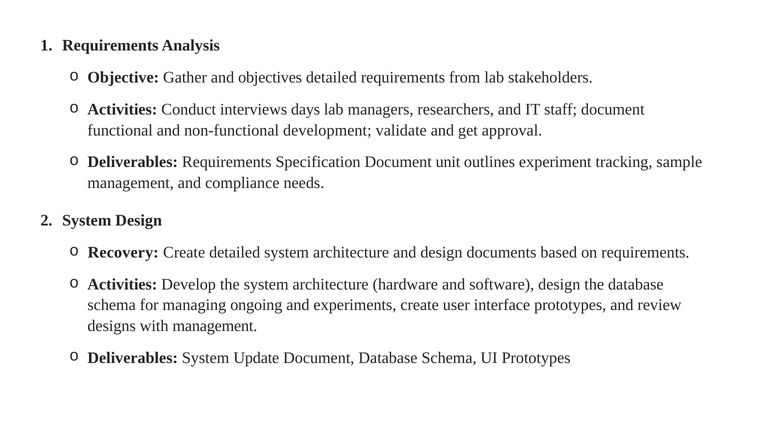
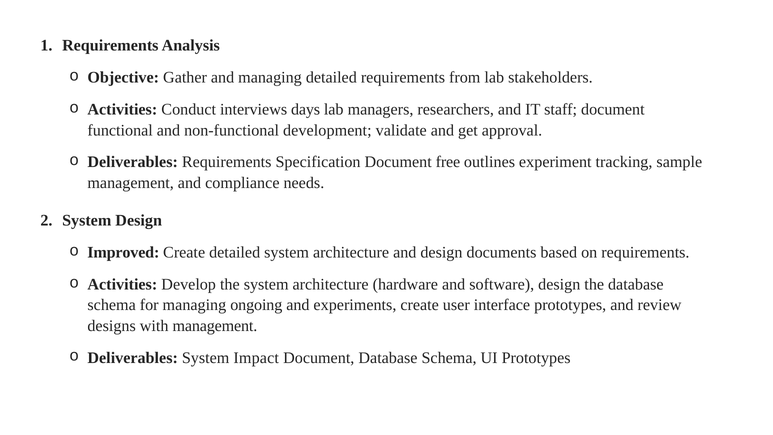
and objectives: objectives -> managing
unit: unit -> free
Recovery: Recovery -> Improved
Update: Update -> Impact
